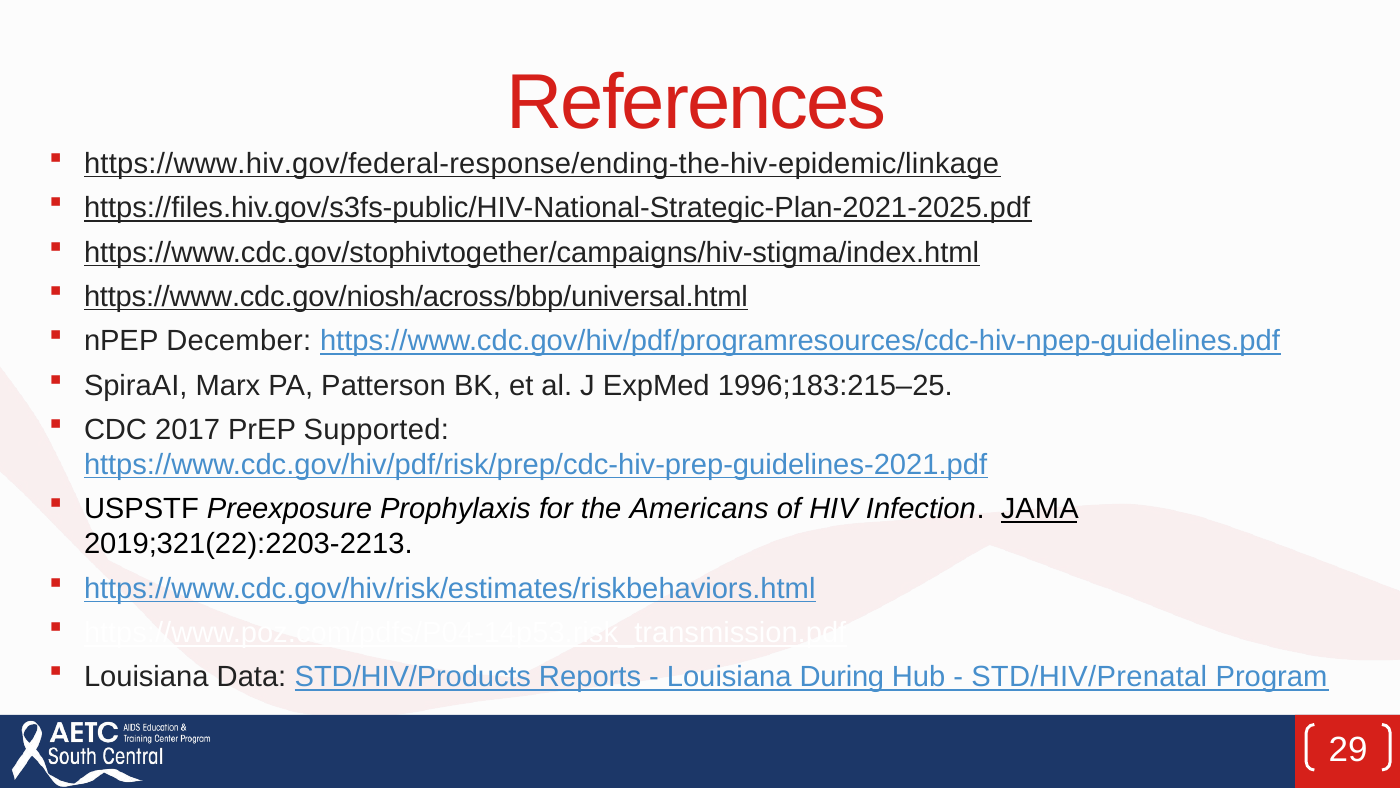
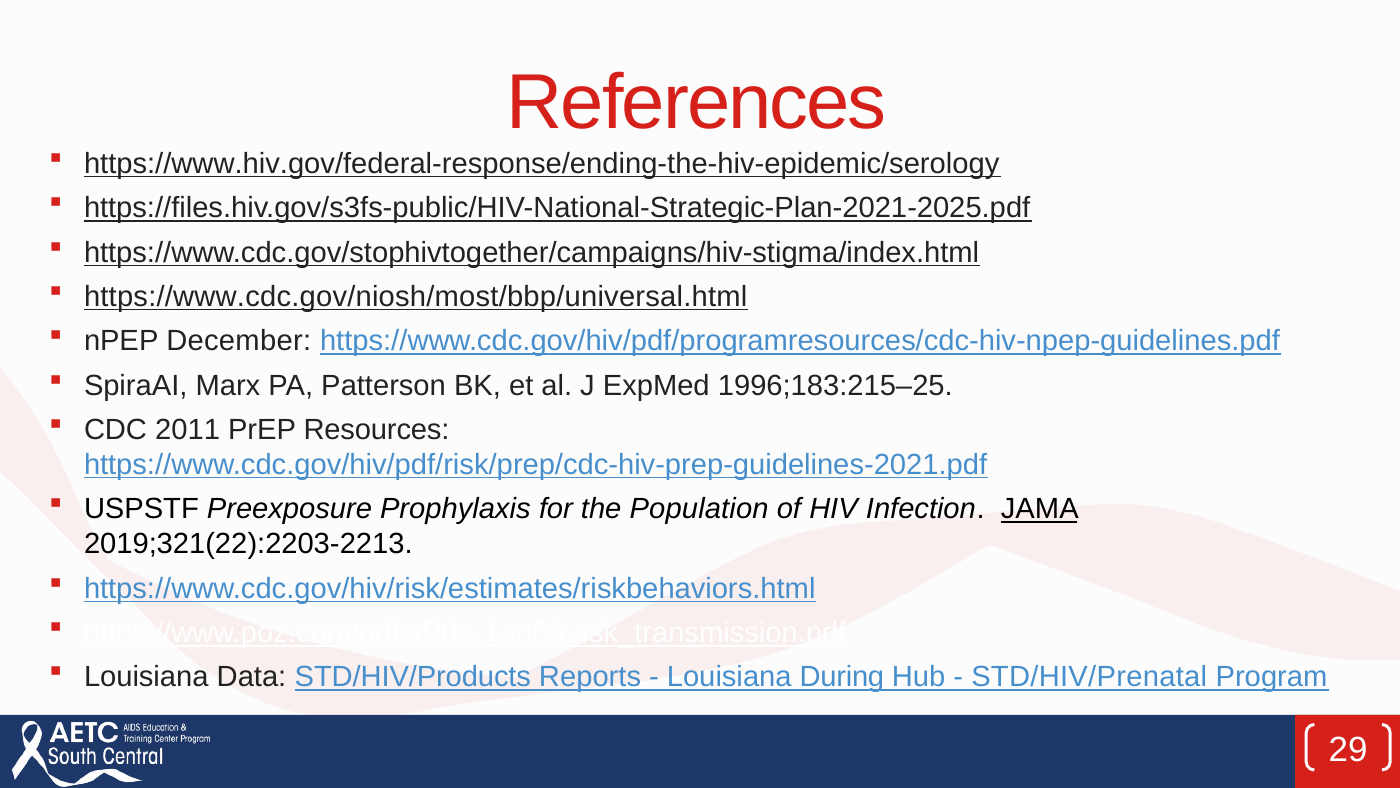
https://www.hiv.gov/federal-response/ending-the-hiv-epidemic/linkage: https://www.hiv.gov/federal-response/ending-the-hiv-epidemic/linkage -> https://www.hiv.gov/federal-response/ending-the-hiv-epidemic/serology
https://www.cdc.gov/niosh/across/bbp/universal.html: https://www.cdc.gov/niosh/across/bbp/universal.html -> https://www.cdc.gov/niosh/most/bbp/universal.html
2017: 2017 -> 2011
Supported: Supported -> Resources
Americans: Americans -> Population
